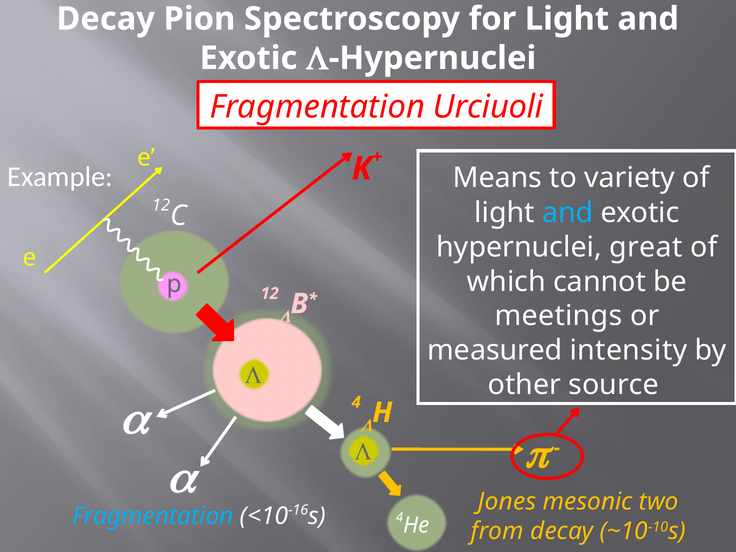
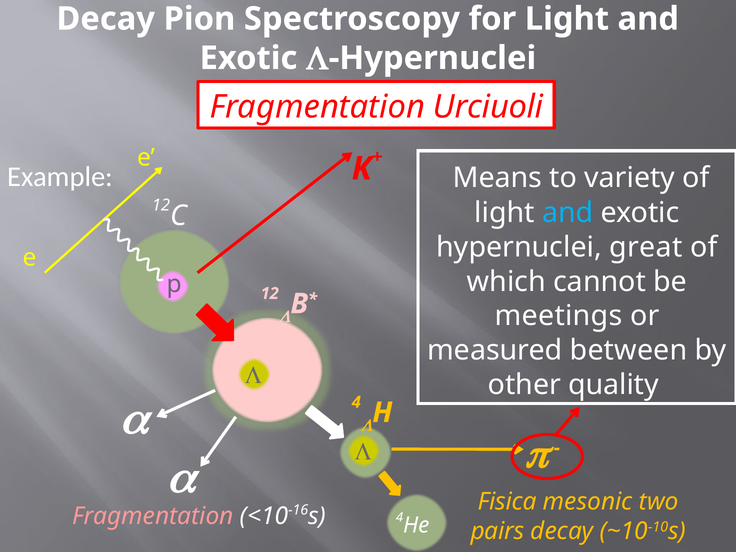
intensity: intensity -> between
source: source -> quality
Jones: Jones -> Fisica
Fragmentation at (153, 516) colour: light blue -> pink
from: from -> pairs
